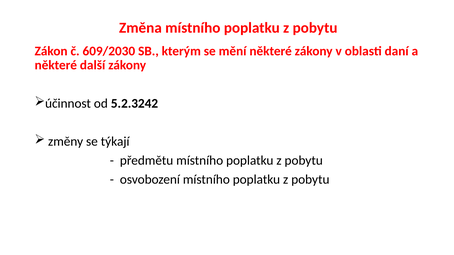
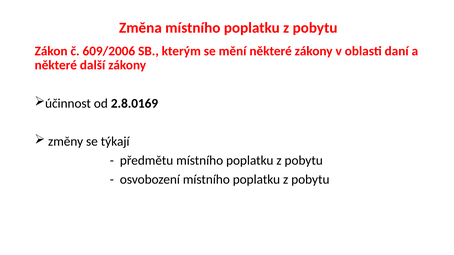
609/2030: 609/2030 -> 609/2006
5.2.3242: 5.2.3242 -> 2.8.0169
